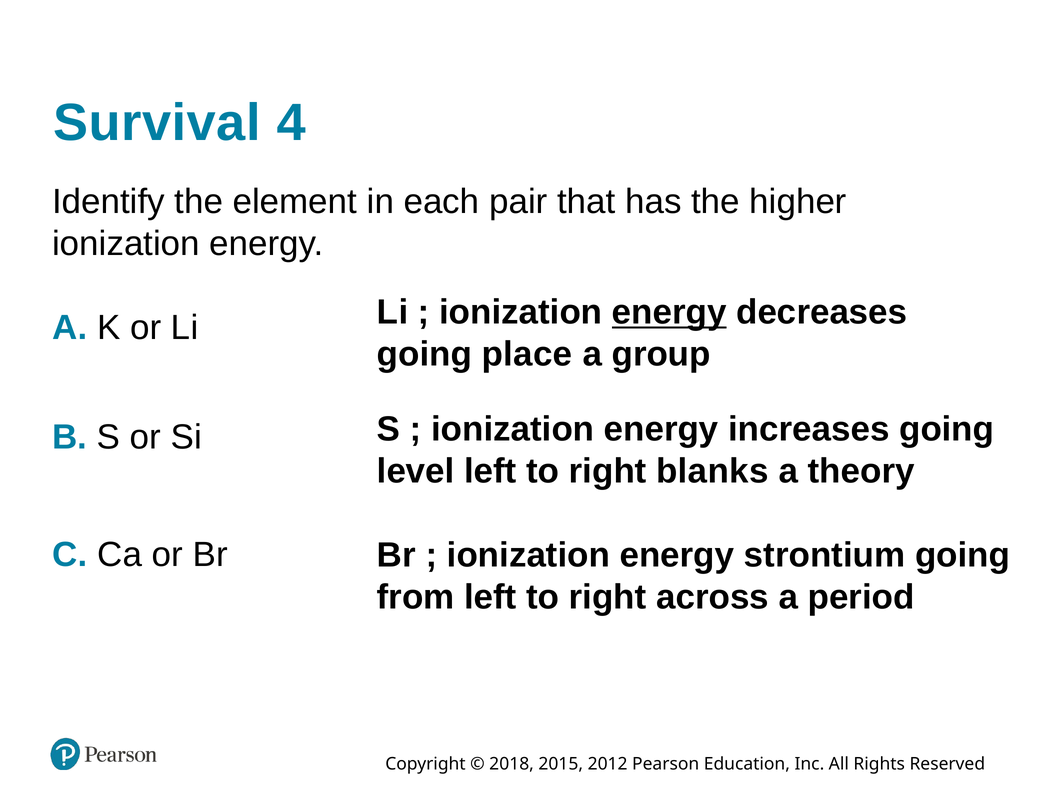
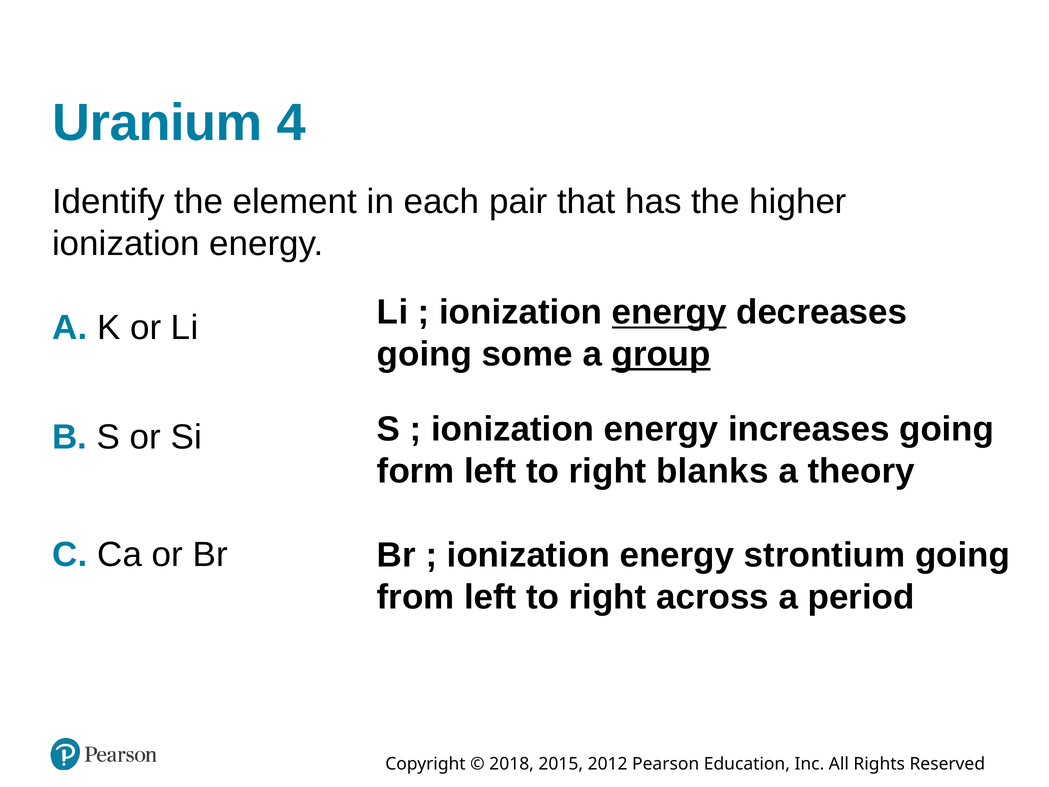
Survival: Survival -> Uranium
place: place -> some
group underline: none -> present
level: level -> form
